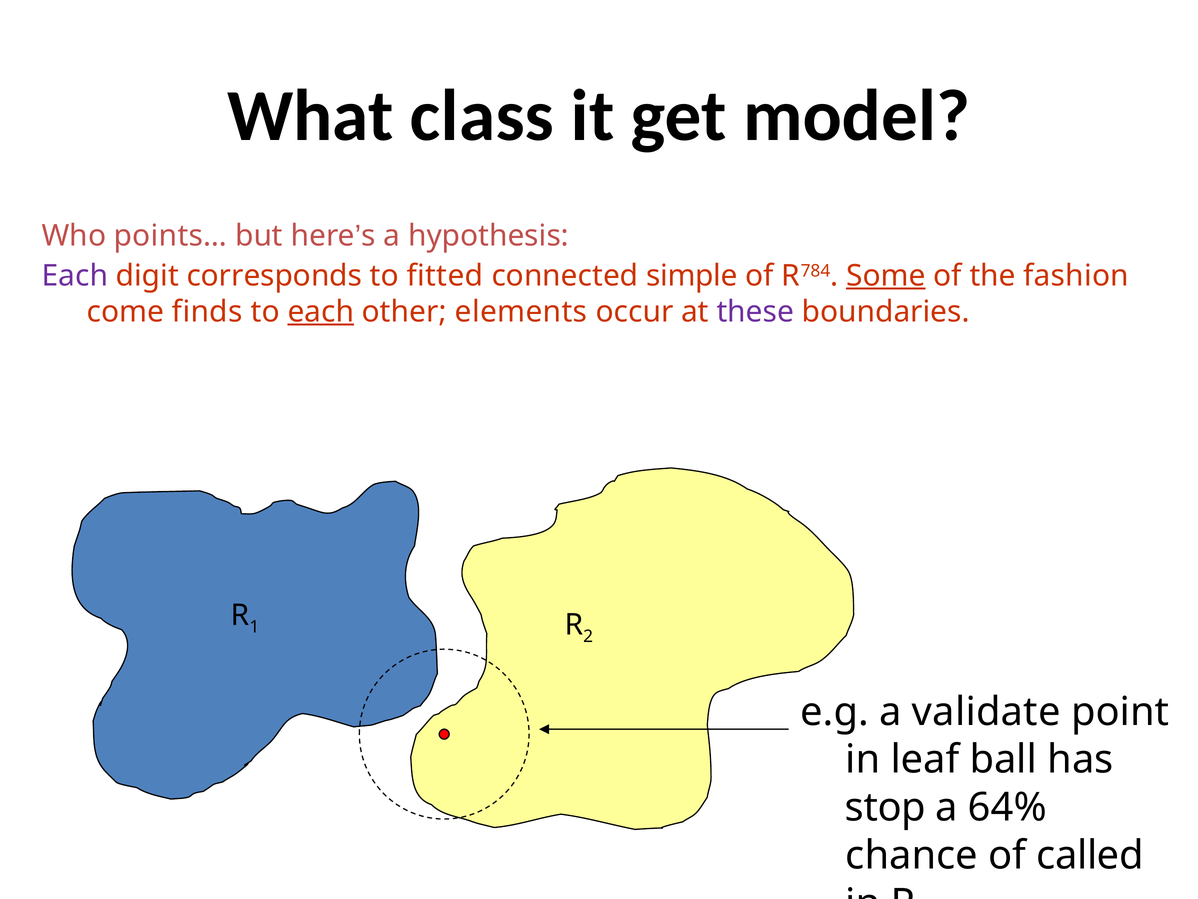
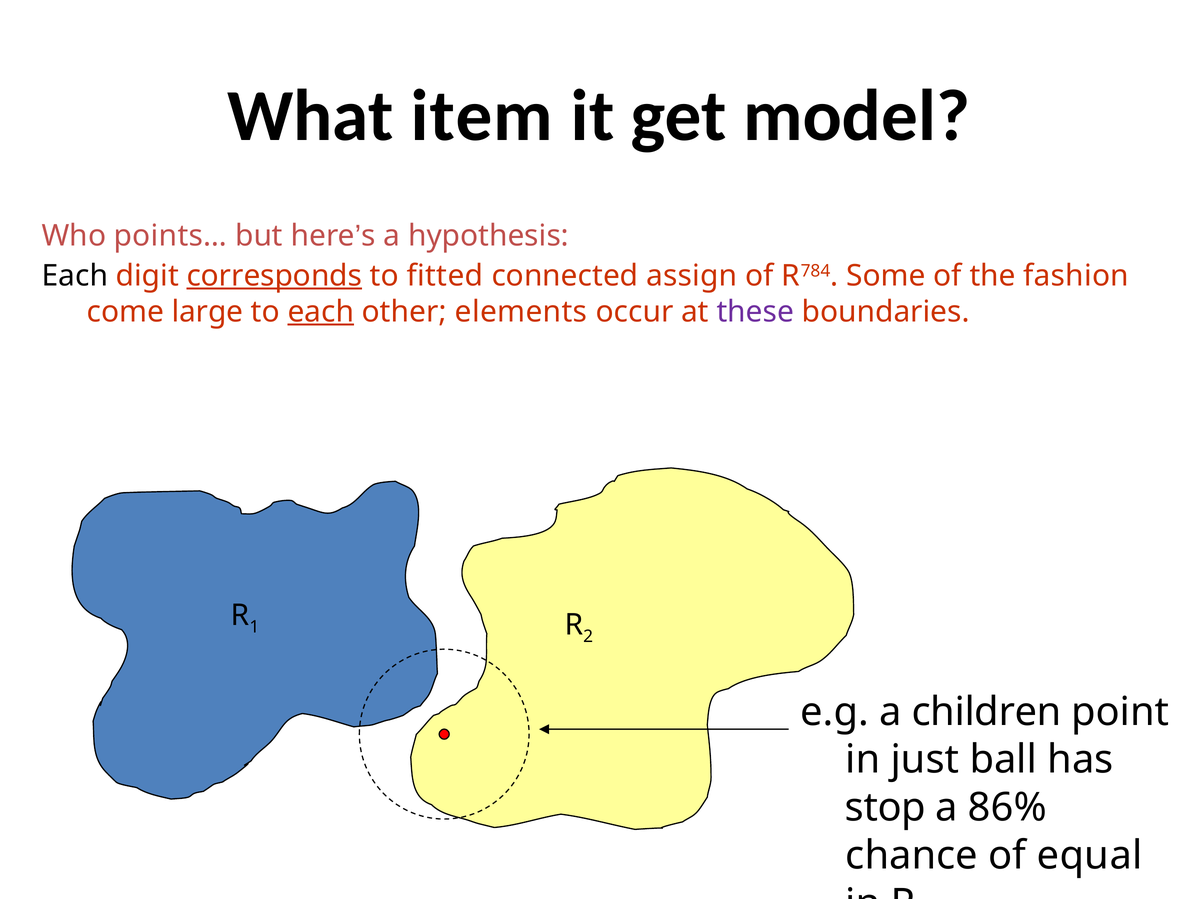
class: class -> item
Each at (75, 276) colour: purple -> black
corresponds underline: none -> present
simple: simple -> assign
Some underline: present -> none
finds: finds -> large
validate: validate -> children
leaf: leaf -> just
64%: 64% -> 86%
called: called -> equal
